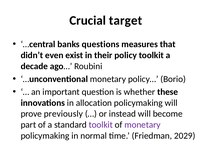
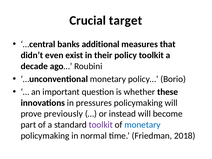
questions: questions -> additional
allocation: allocation -> pressures
monetary at (143, 125) colour: purple -> blue
2029: 2029 -> 2018
